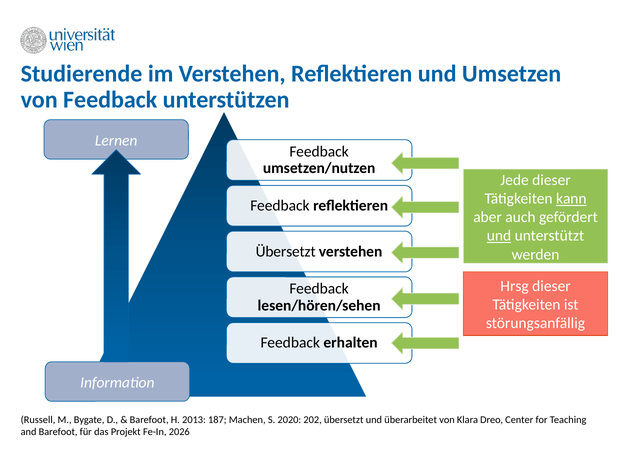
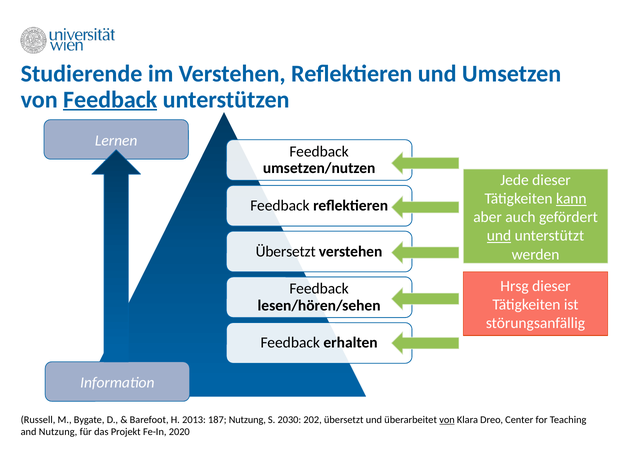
Feedback at (110, 99) underline: none -> present
187 Machen: Machen -> Nutzung
2020: 2020 -> 2030
von at (447, 419) underline: none -> present
and Barefoot: Barefoot -> Nutzung
2026: 2026 -> 2020
